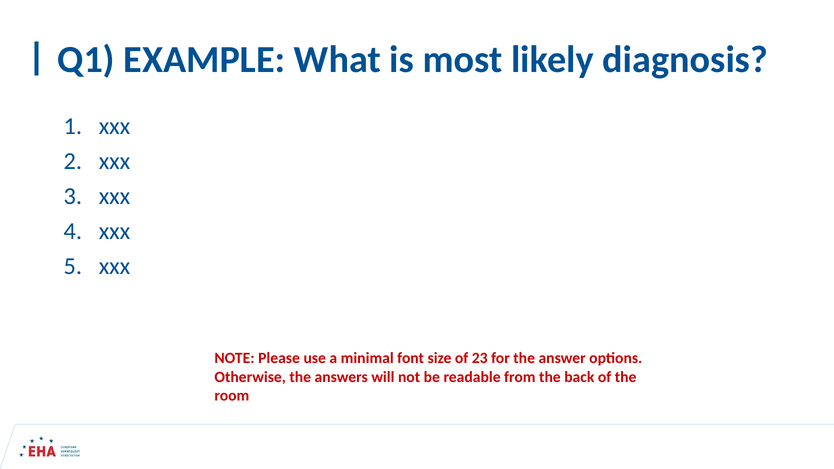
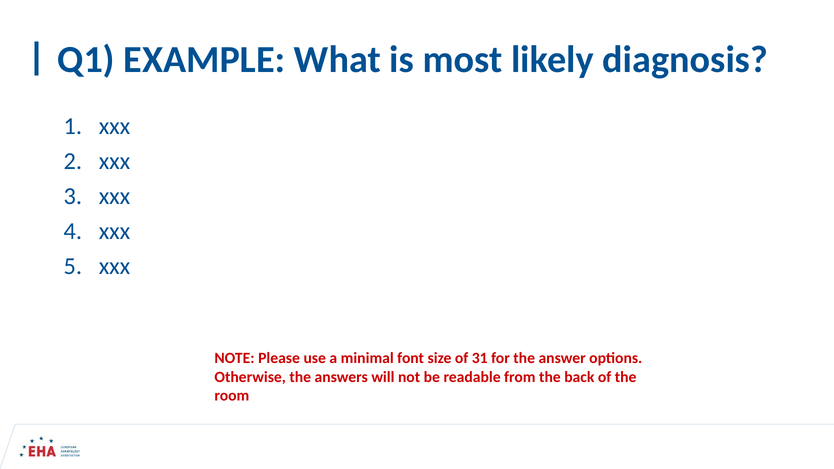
23: 23 -> 31
